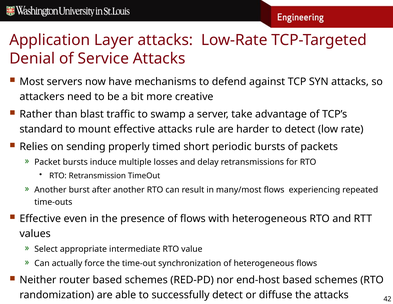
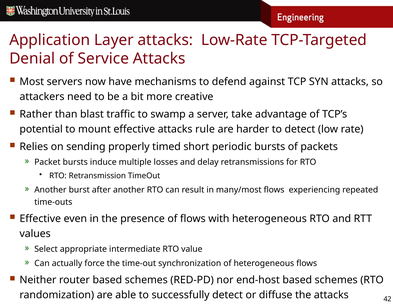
standard: standard -> potential
